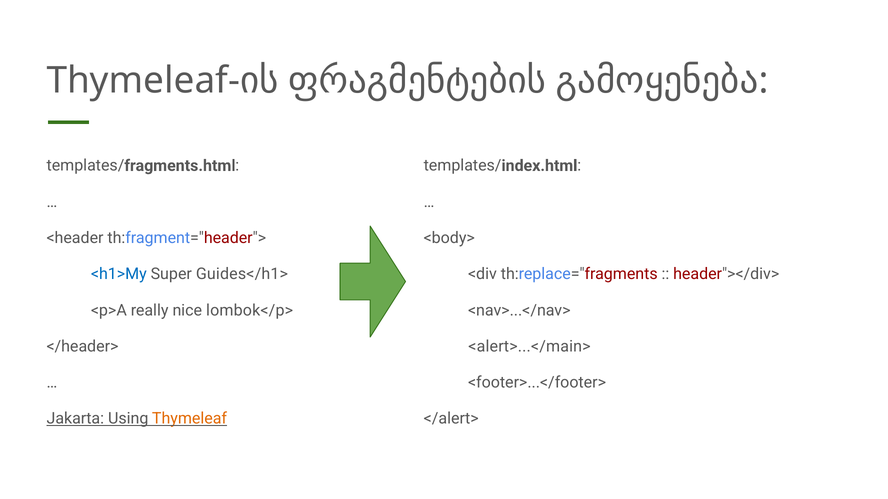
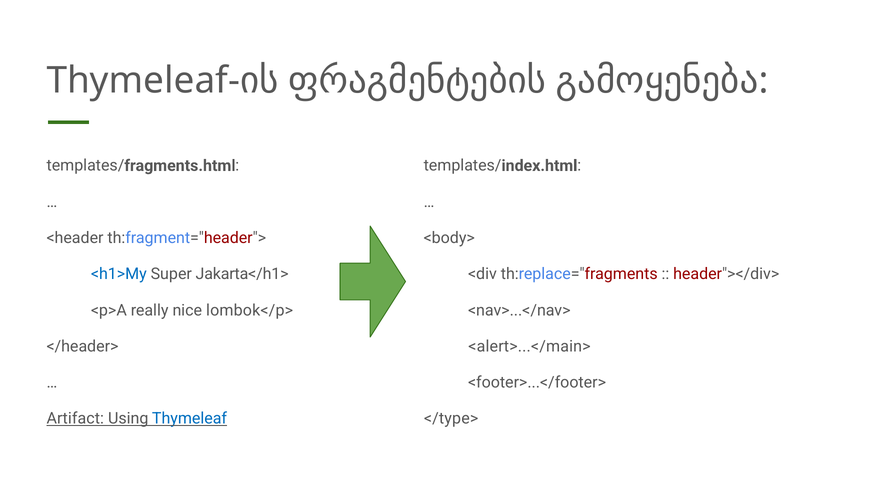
Guides</h1>: Guides</h1> -> Jakarta</h1>
Jakarta: Jakarta -> Artifact
Thymeleaf colour: orange -> blue
</alert>: </alert> -> </type>
